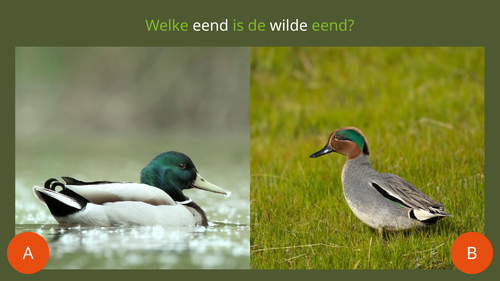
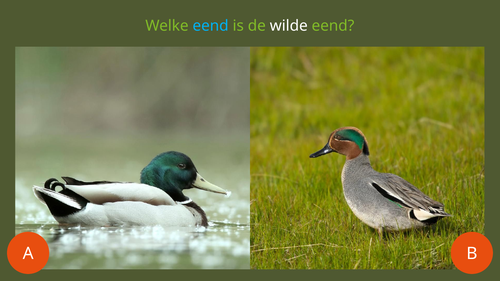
eend at (211, 26) colour: white -> light blue
